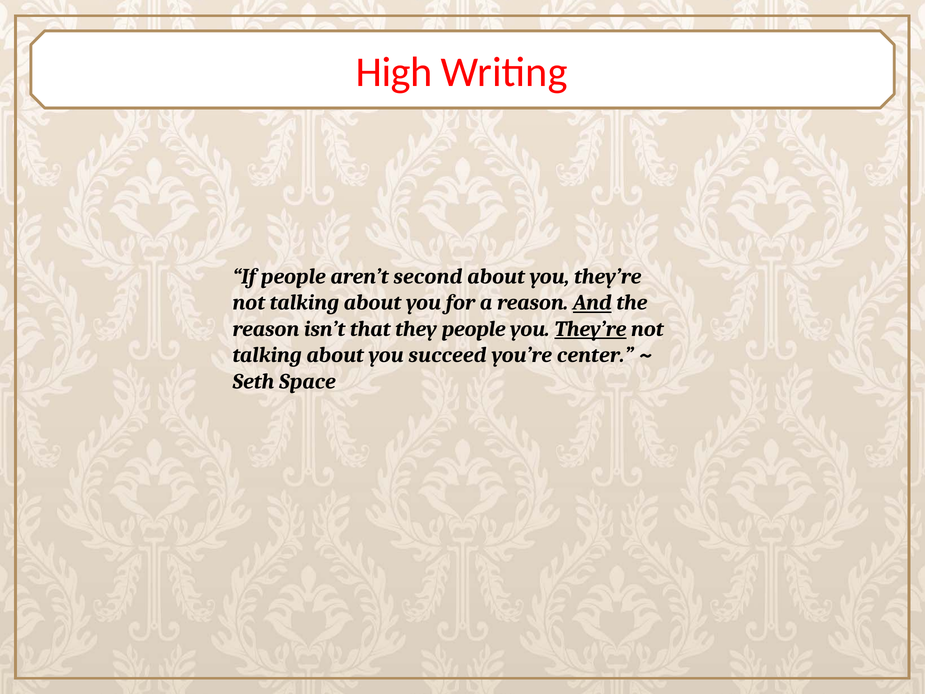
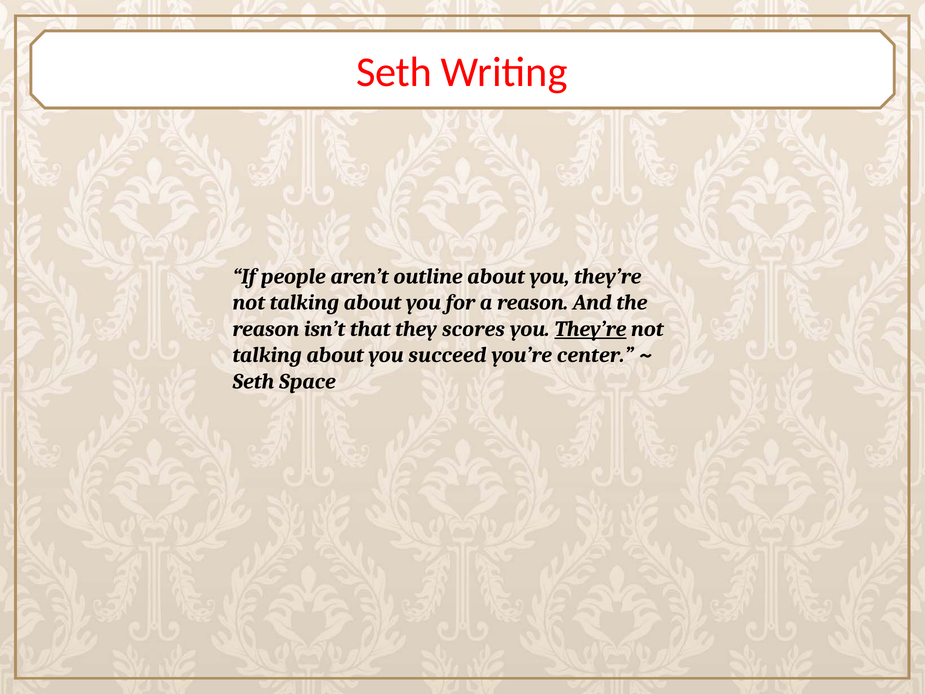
High at (394, 72): High -> Seth
second: second -> outline
And underline: present -> none
they people: people -> scores
